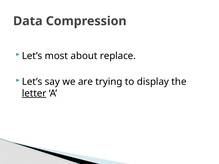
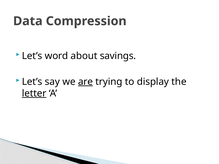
most: most -> word
replace: replace -> savings
are underline: none -> present
